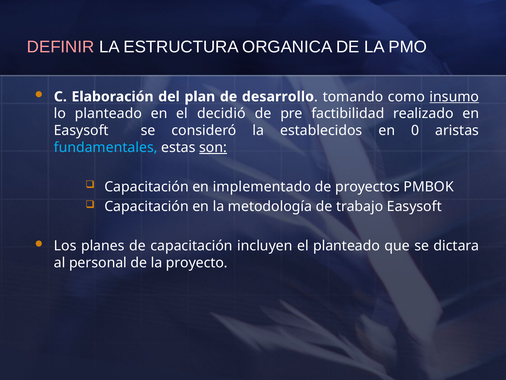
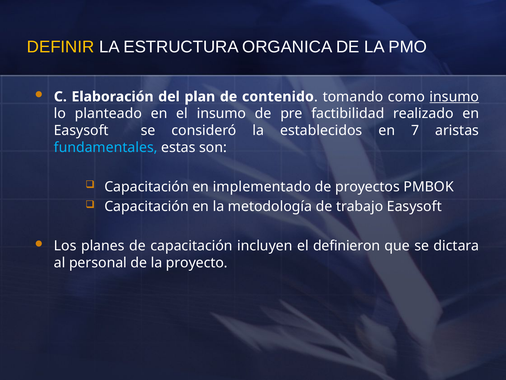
DEFINIR colour: pink -> yellow
desarrollo: desarrollo -> contenido
el decidió: decidió -> insumo
0: 0 -> 7
son underline: present -> none
el planteado: planteado -> definieron
